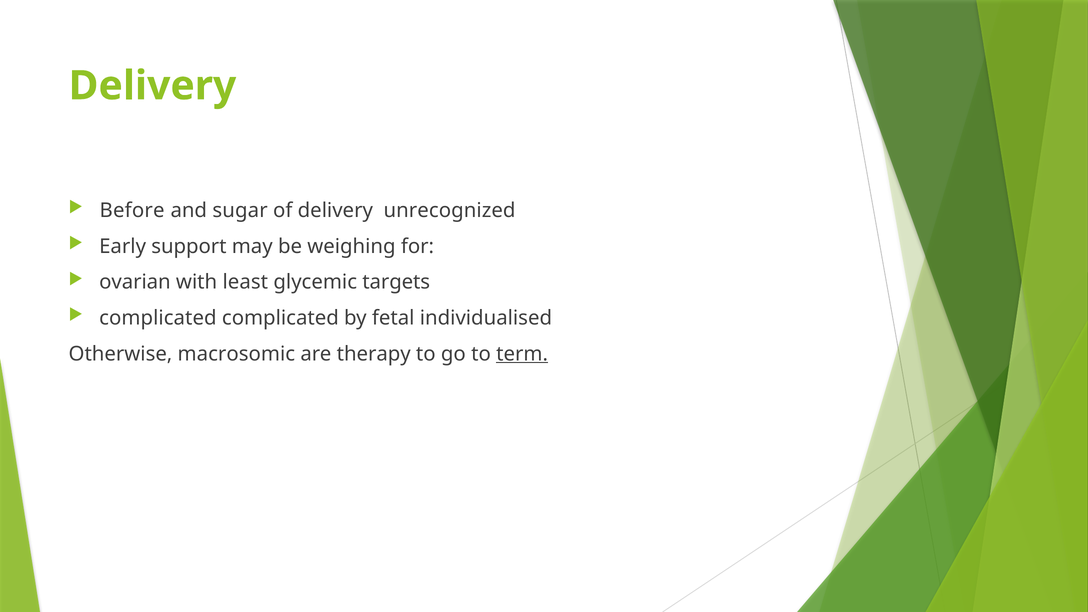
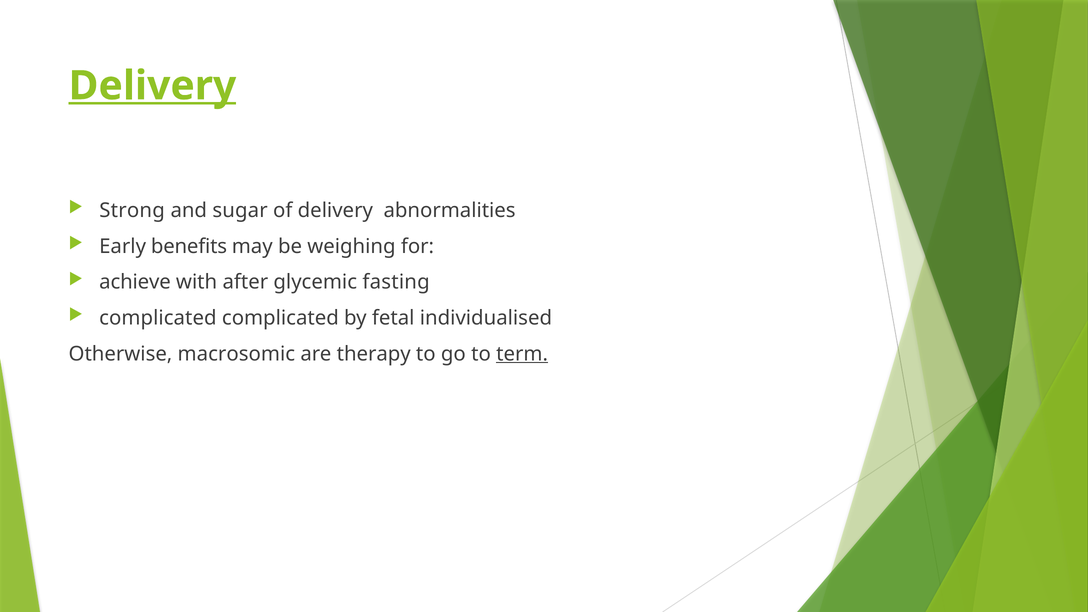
Delivery at (152, 86) underline: none -> present
Before: Before -> Strong
unrecognized: unrecognized -> abnormalities
support: support -> benefits
ovarian: ovarian -> achieve
least: least -> after
targets: targets -> fasting
